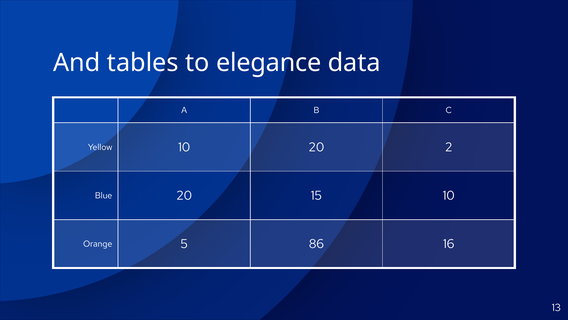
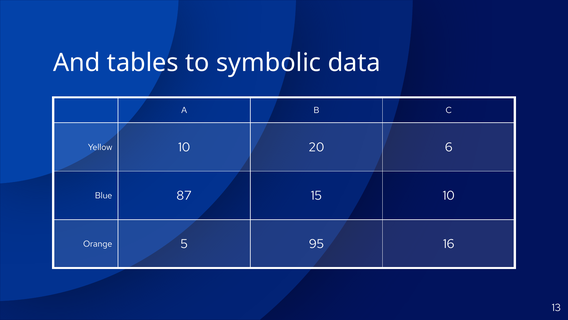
elegance: elegance -> symbolic
2: 2 -> 6
Blue 20: 20 -> 87
86: 86 -> 95
